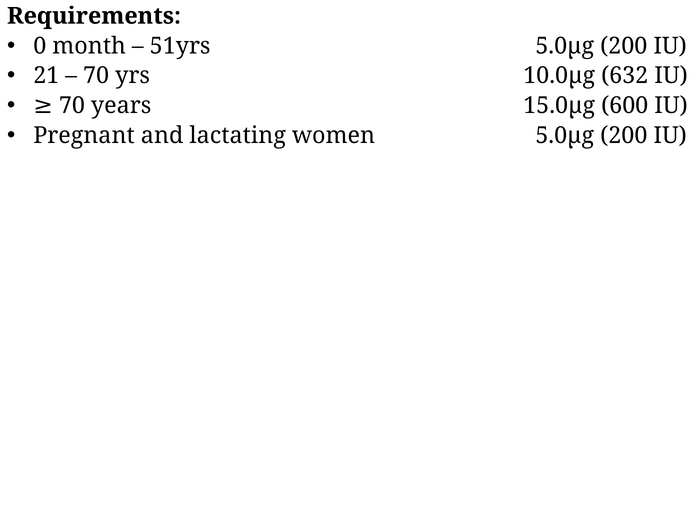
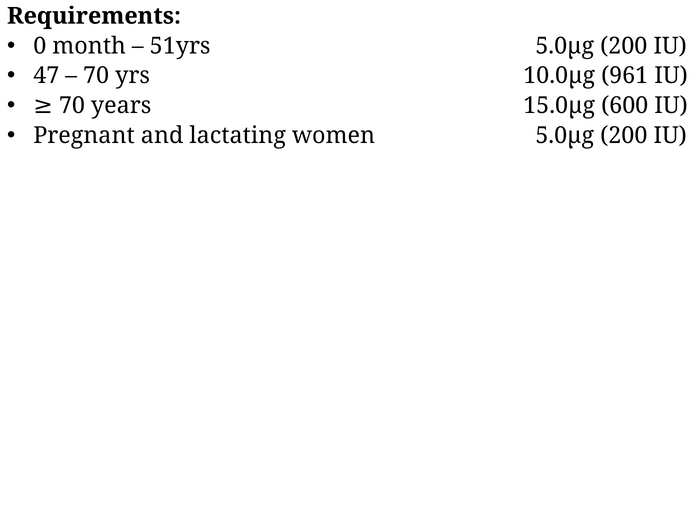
21: 21 -> 47
632: 632 -> 961
